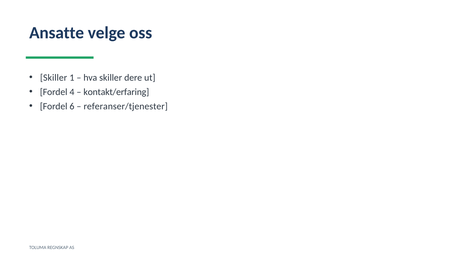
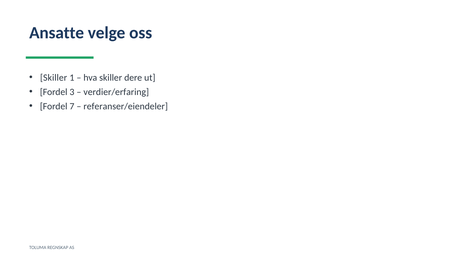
4: 4 -> 3
kontakt/erfaring: kontakt/erfaring -> verdier/erfaring
6: 6 -> 7
referanser/tjenester: referanser/tjenester -> referanser/eiendeler
